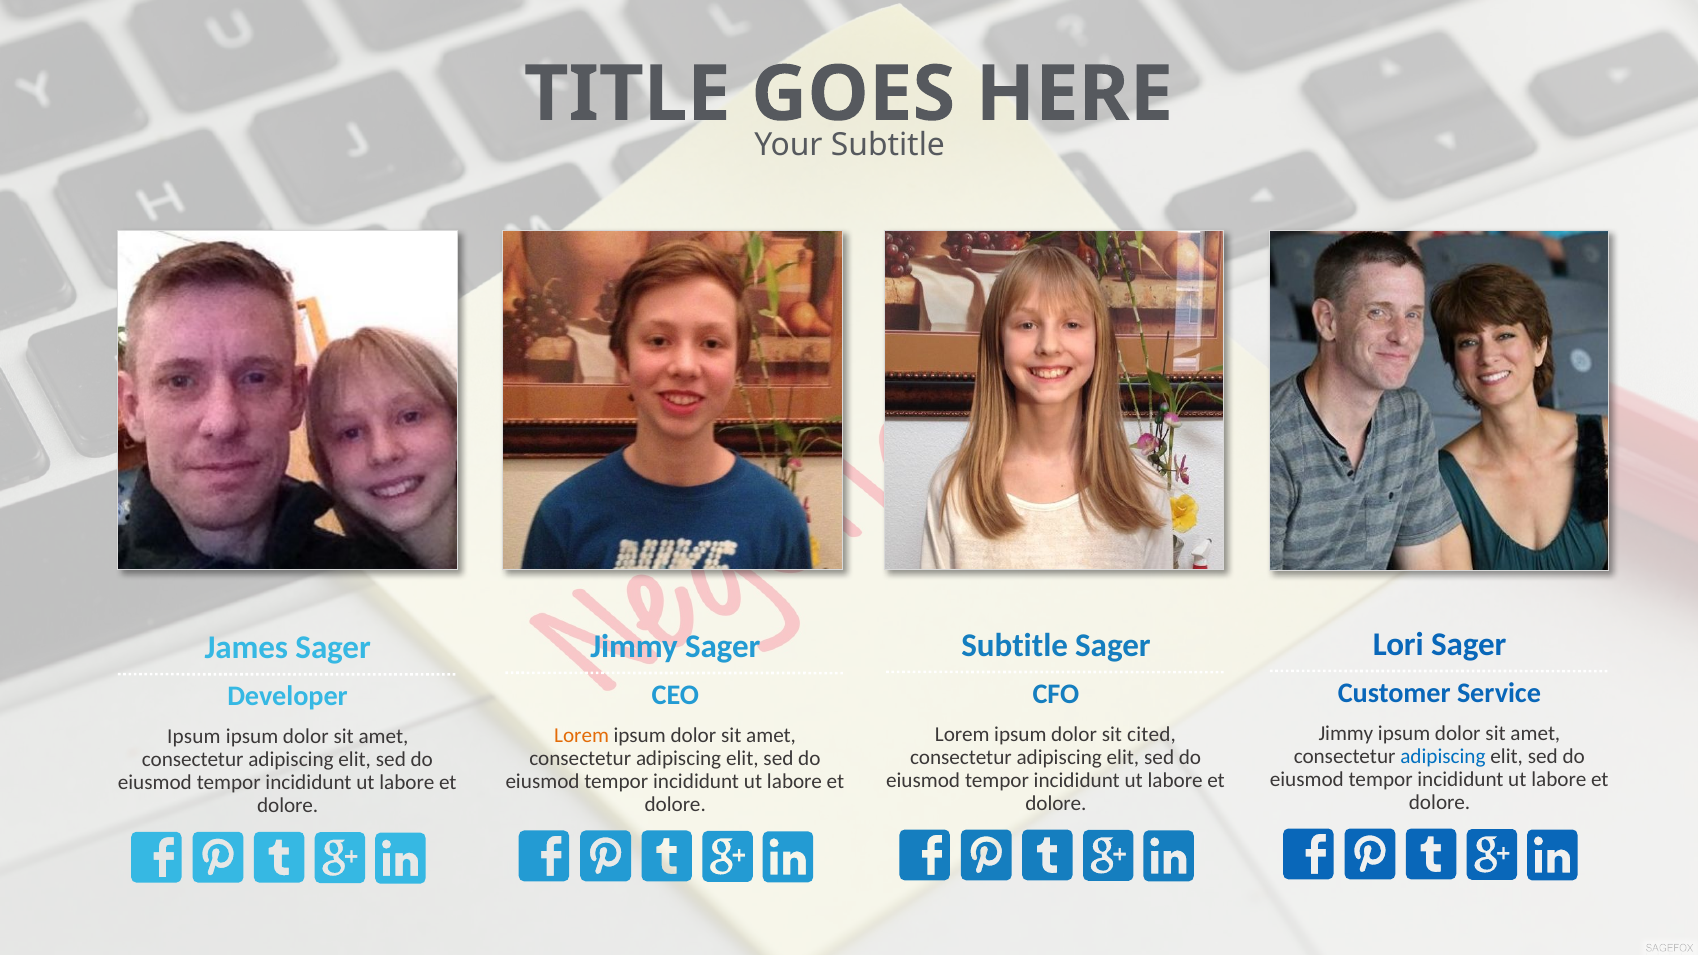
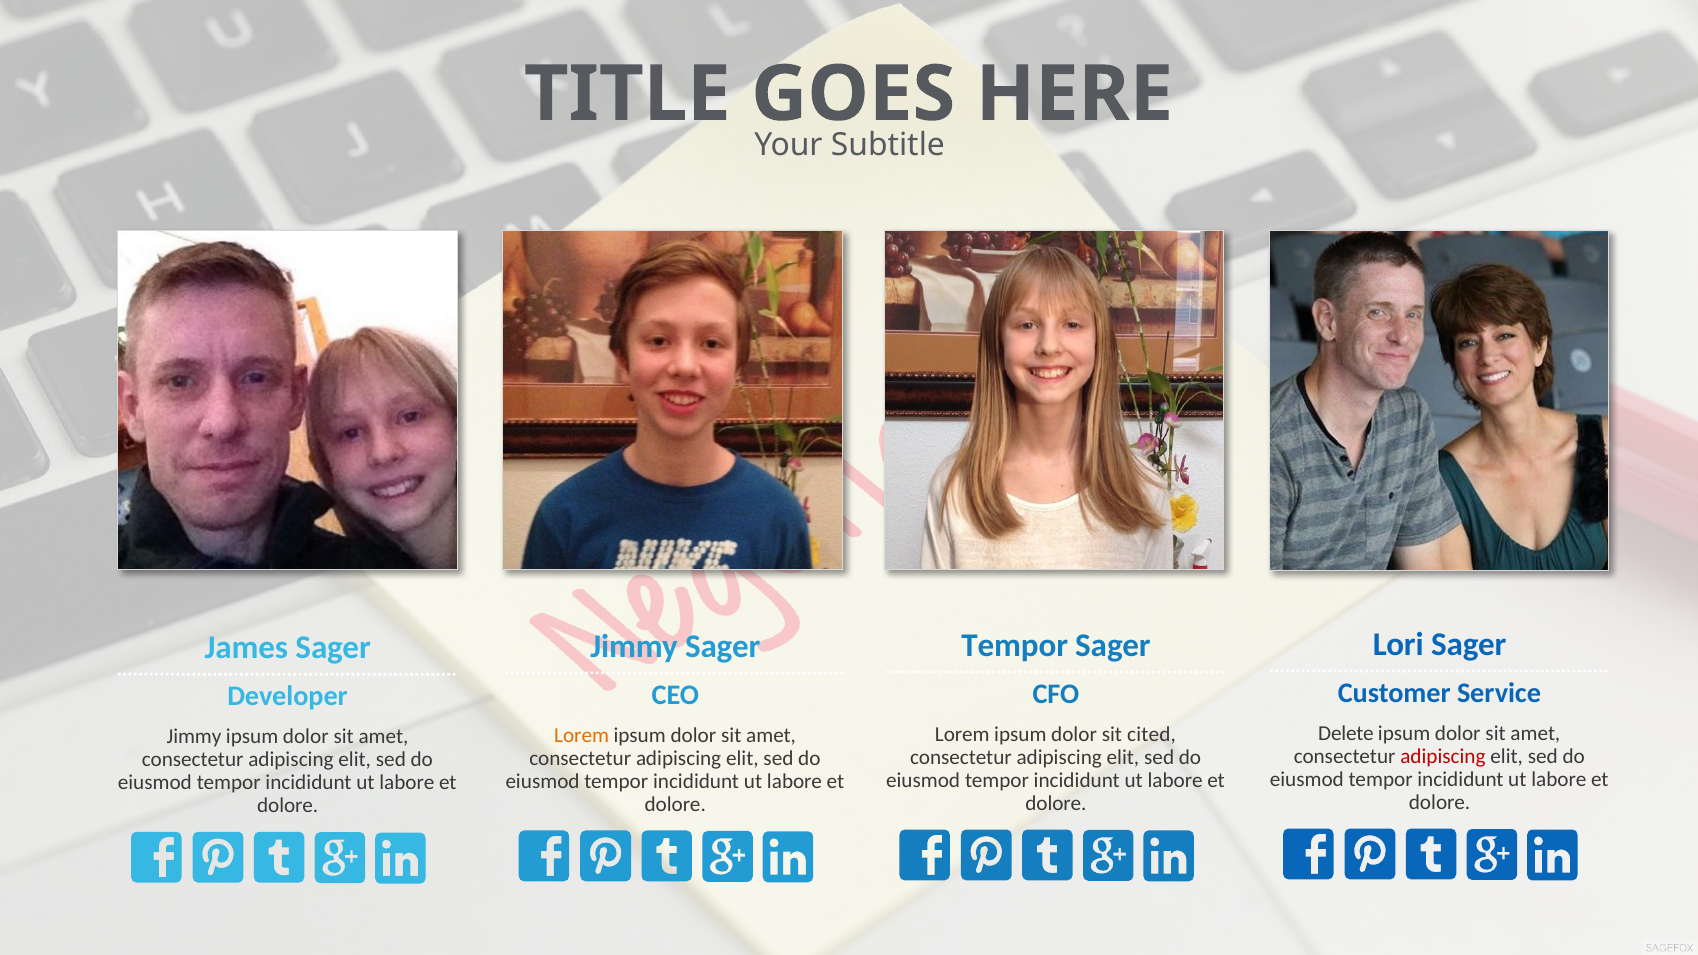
Subtitle at (1015, 646): Subtitle -> Tempor
Jimmy at (1346, 733): Jimmy -> Delete
Ipsum at (194, 737): Ipsum -> Jimmy
adipiscing at (1443, 756) colour: blue -> red
